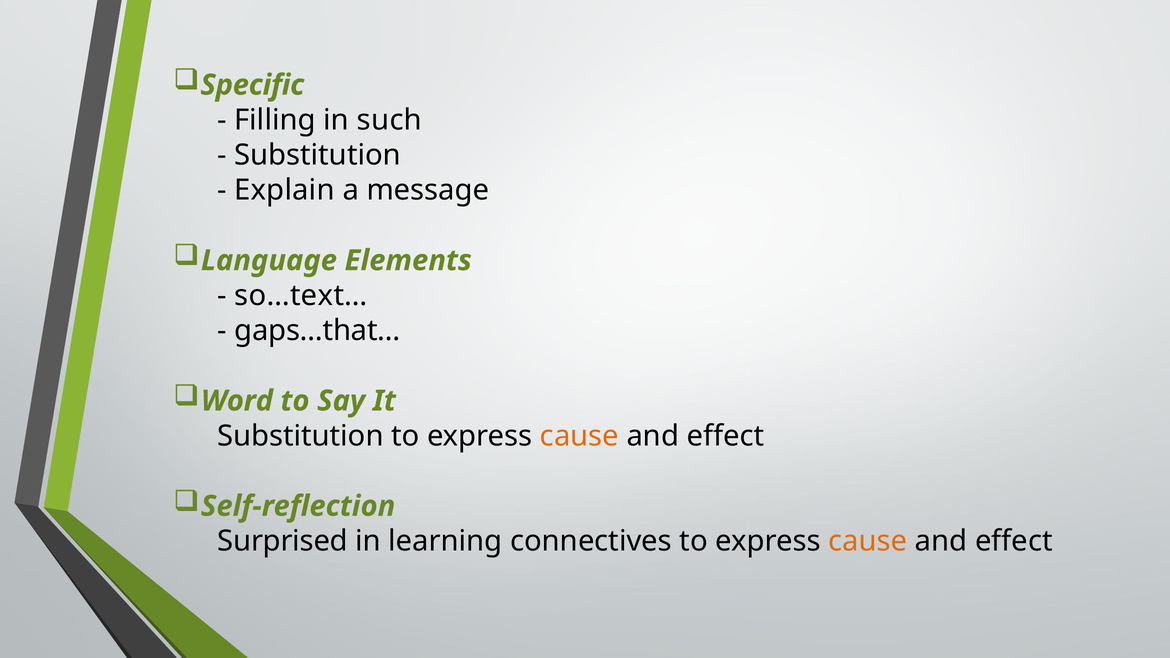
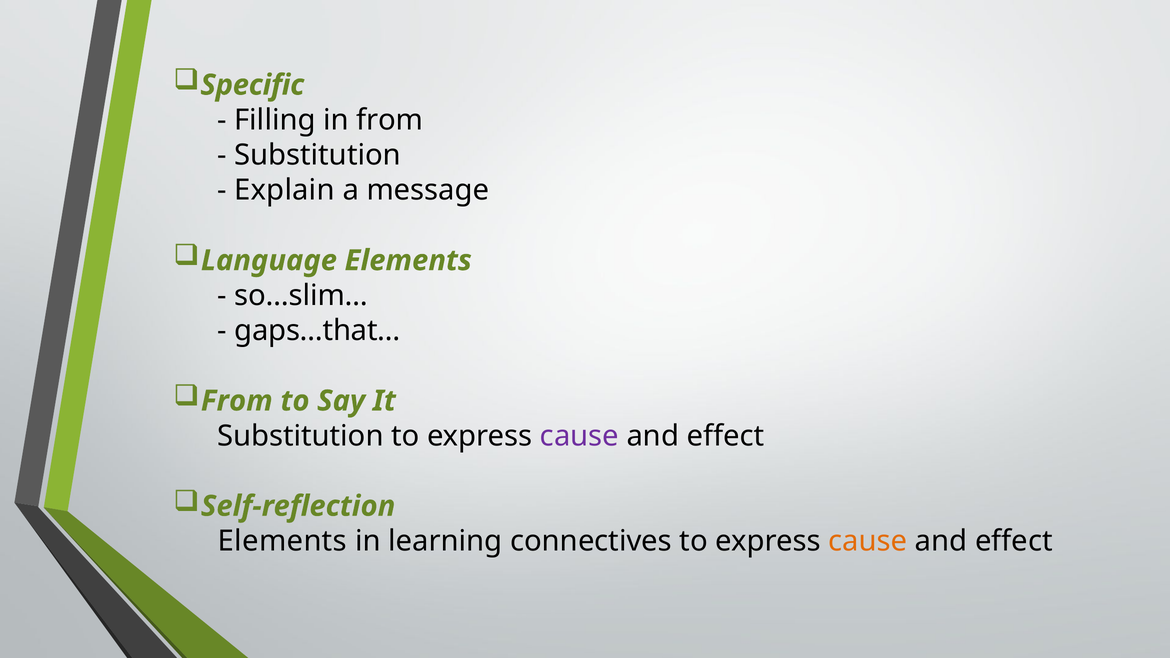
in such: such -> from
so…text…: so…text… -> so…slim…
Word at (237, 401): Word -> From
cause at (579, 436) colour: orange -> purple
Surprised at (283, 541): Surprised -> Elements
